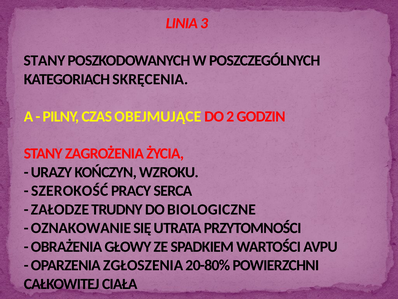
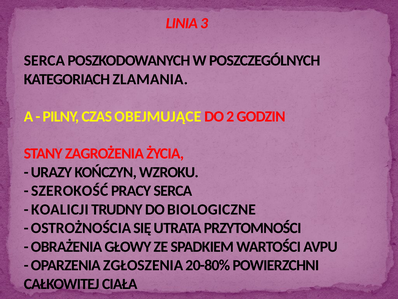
STANY at (45, 60): STANY -> SERCA
SKRĘCENIA: SKRĘCENIA -> ZLAMANIA
ZAŁODZE: ZAŁODZE -> KOALICJI
OZNAKOWANIE: OZNAKOWANIE -> OSTROŻNOŚCIA
